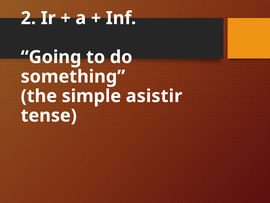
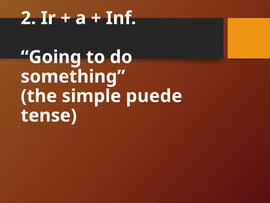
asistir: asistir -> puede
